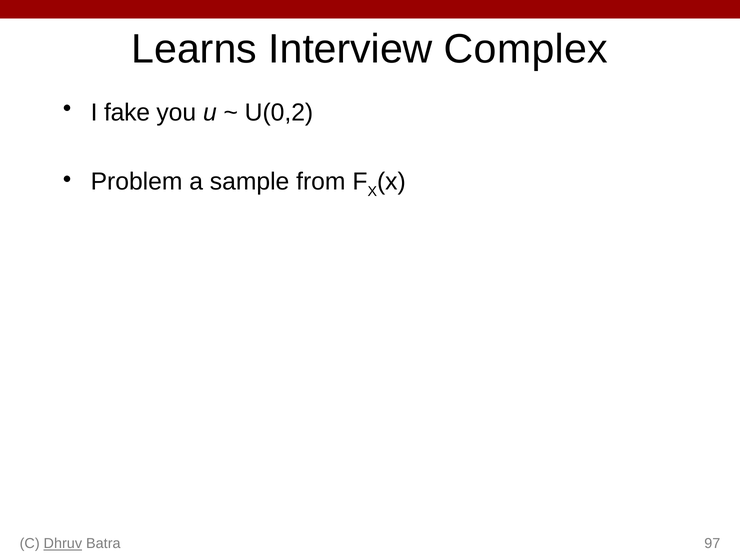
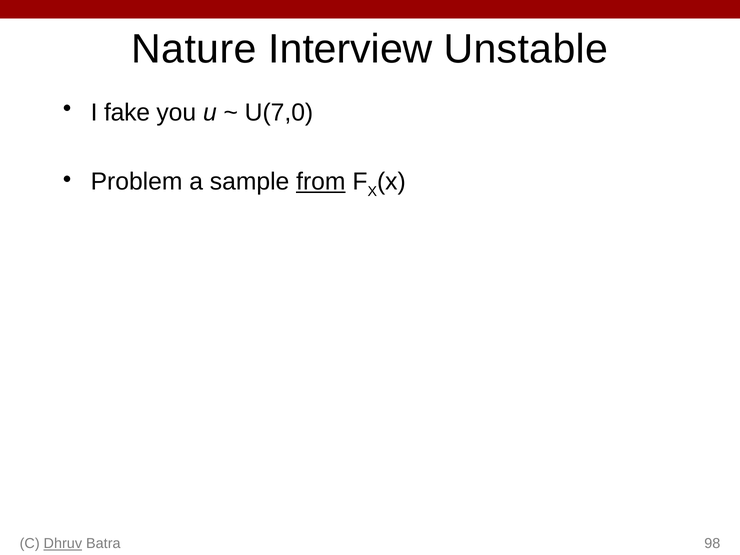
Learns: Learns -> Nature
Complex: Complex -> Unstable
U(0,2: U(0,2 -> U(7,0
from underline: none -> present
97: 97 -> 98
